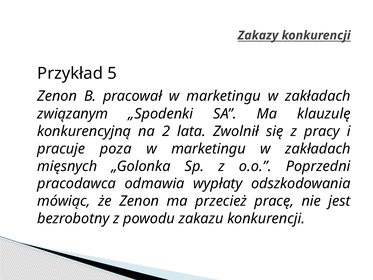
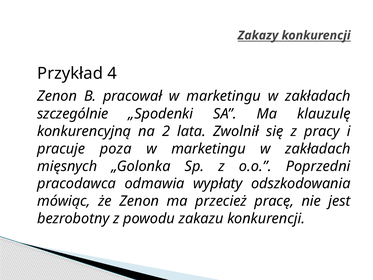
5: 5 -> 4
związanym: związanym -> szczególnie
